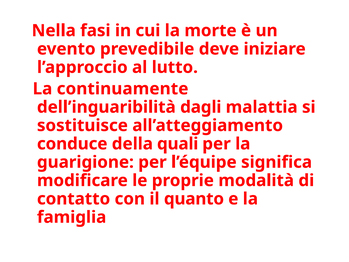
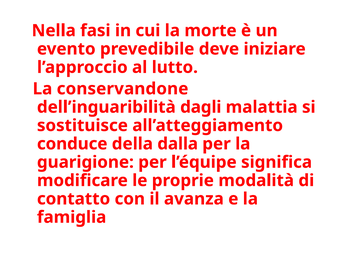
continuamente: continuamente -> conservandone
quali: quali -> dalla
quanto: quanto -> avanza
